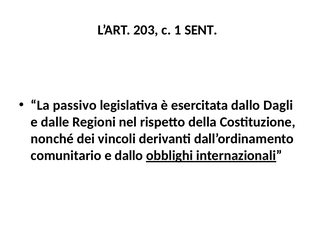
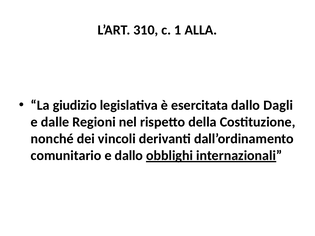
203: 203 -> 310
SENT: SENT -> ALLA
passivo: passivo -> giudizio
